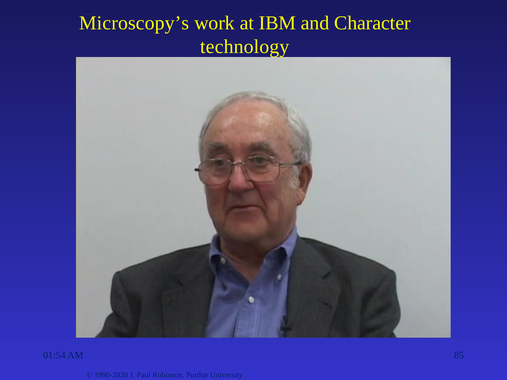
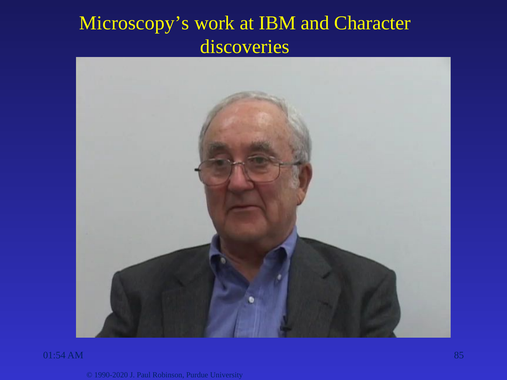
technology: technology -> discoveries
